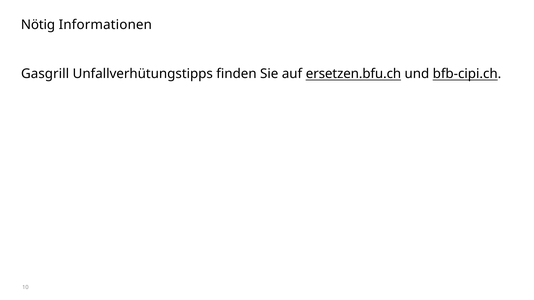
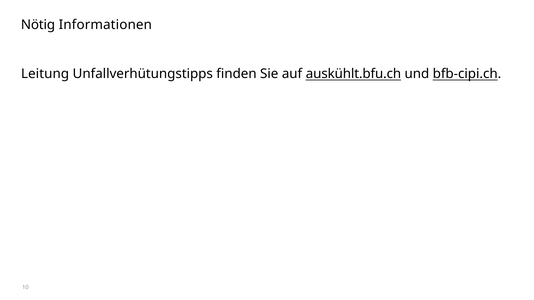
Gasgrill: Gasgrill -> Leitung
ersetzen.bfu.ch: ersetzen.bfu.ch -> auskühlt.bfu.ch
